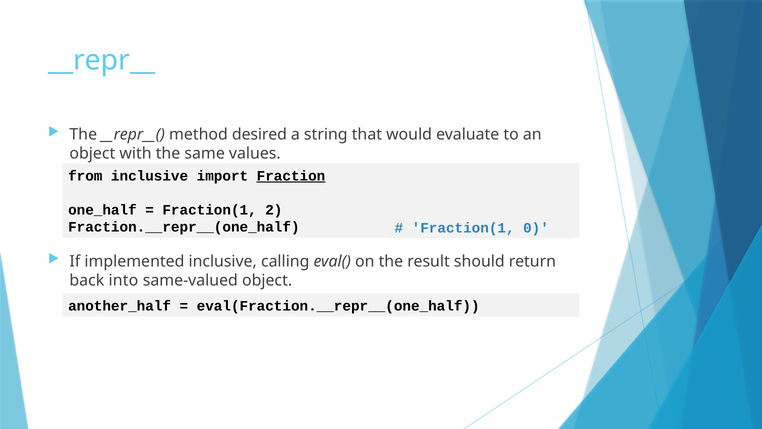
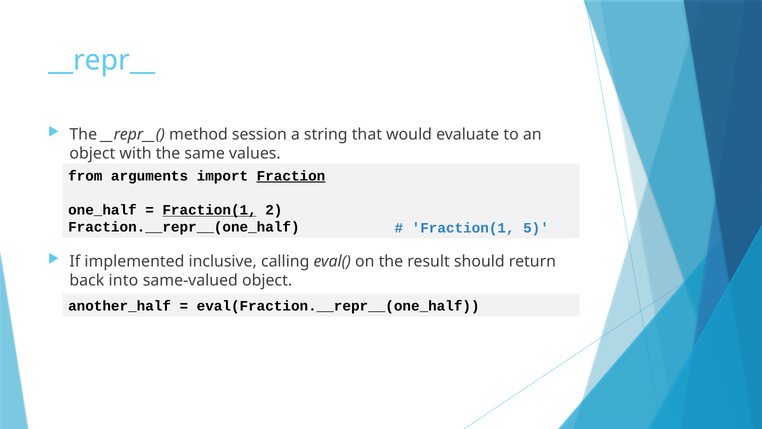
desired: desired -> session
from inclusive: inclusive -> arguments
Fraction(1 at (210, 210) underline: none -> present
0: 0 -> 5
